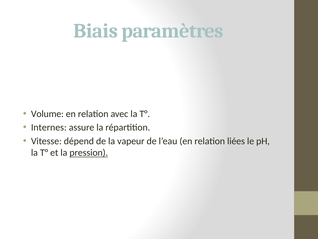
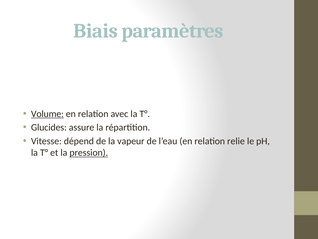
Volume underline: none -> present
Internes: Internes -> Glucides
liées: liées -> relie
